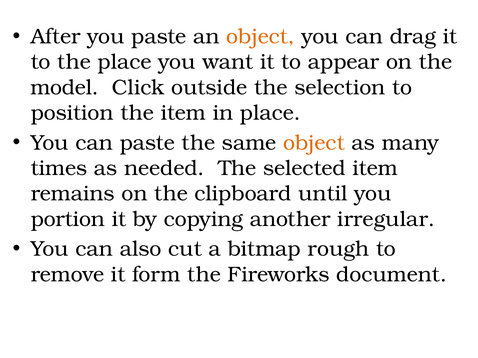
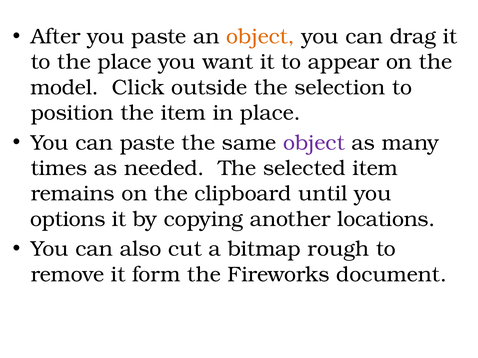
object at (314, 143) colour: orange -> purple
portion: portion -> options
irregular: irregular -> locations
